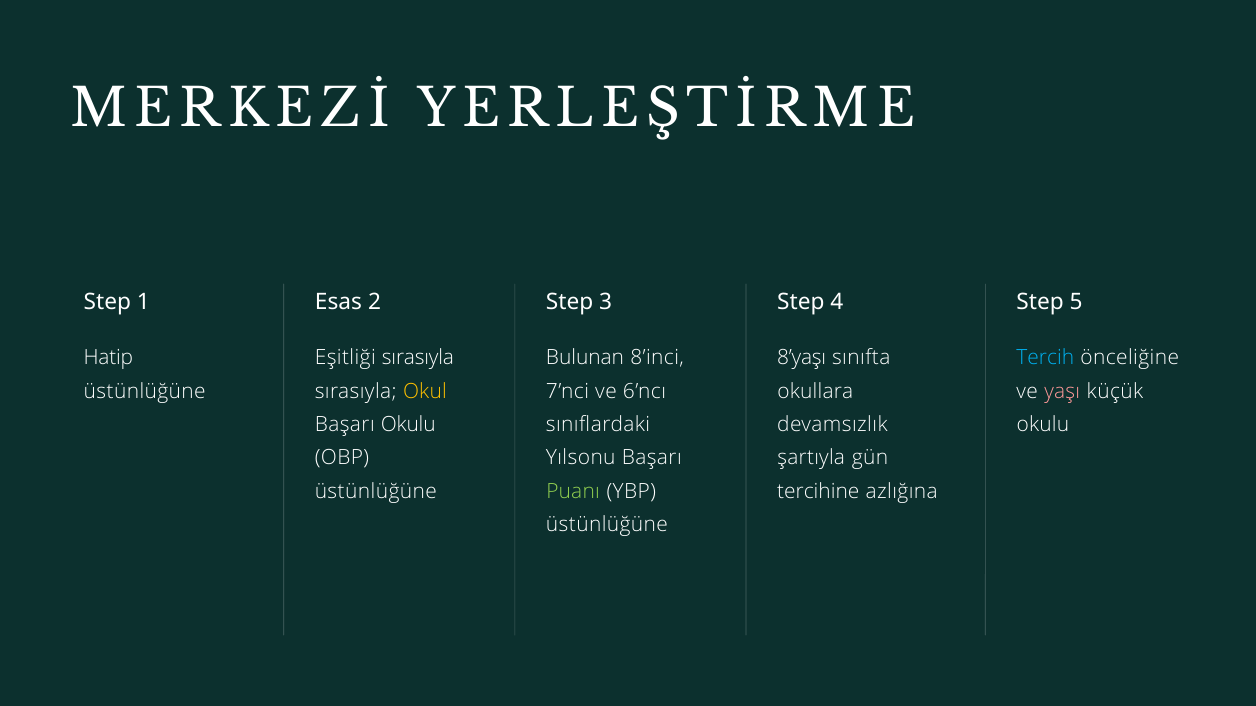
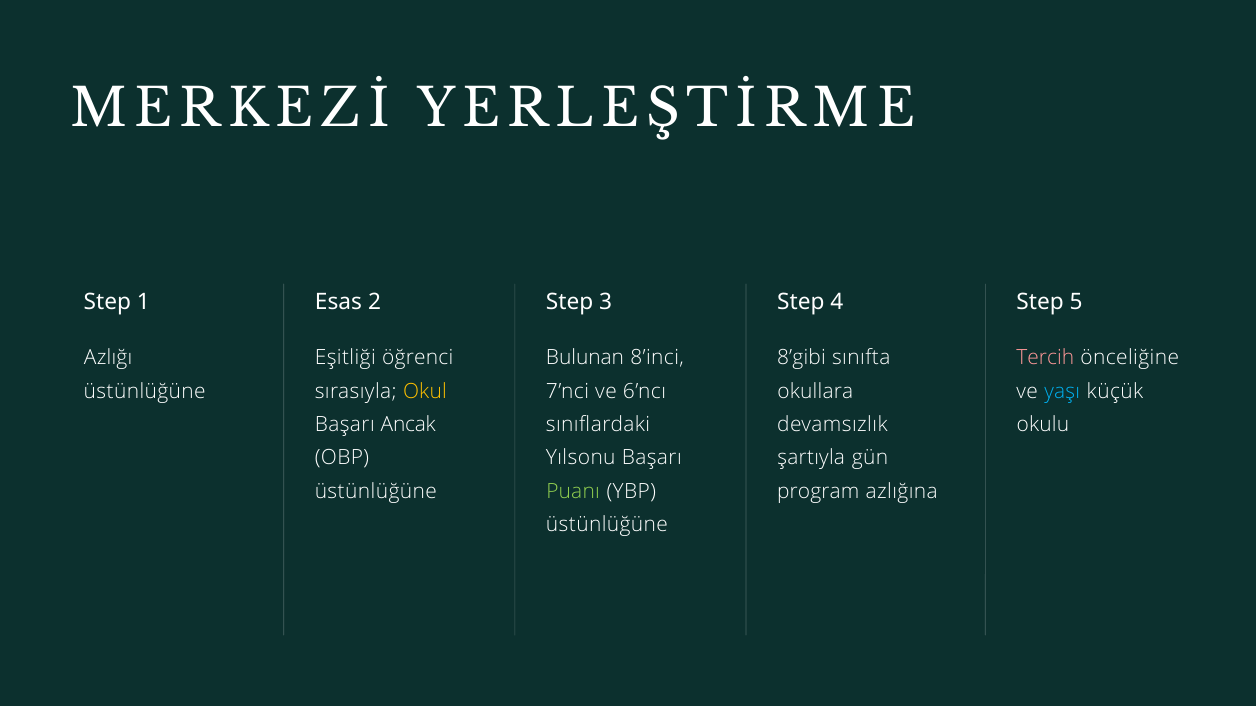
Hatip: Hatip -> Azlığı
Eşitliği sırasıyla: sırasıyla -> öğrenci
8’yaşı: 8’yaşı -> 8’gibi
Tercih colour: light blue -> pink
yaşı colour: pink -> light blue
Başarı Okulu: Okulu -> Ancak
tercihine: tercihine -> program
